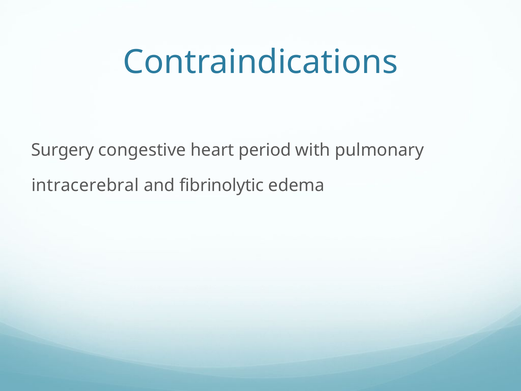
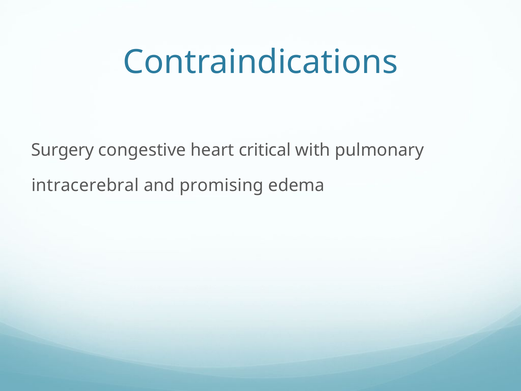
period: period -> critical
fibrinolytic: fibrinolytic -> promising
